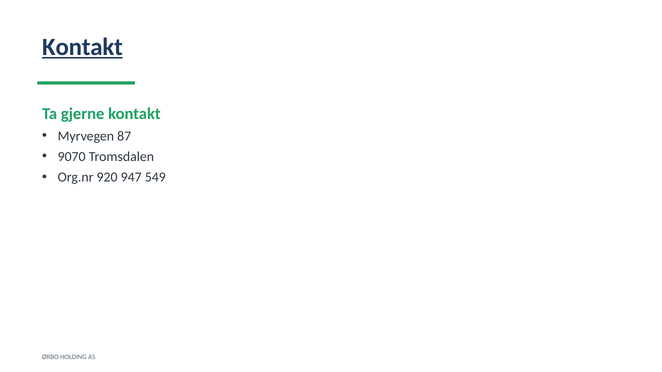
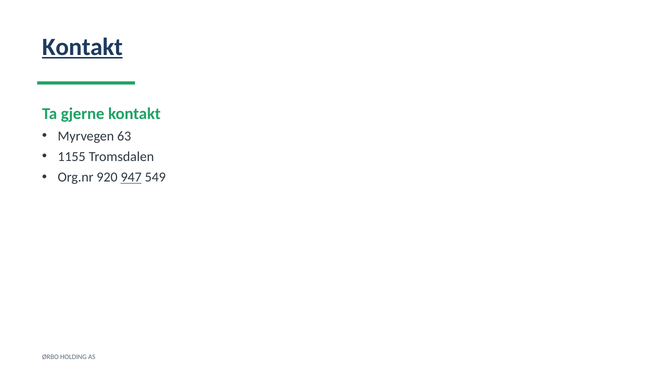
87: 87 -> 63
9070: 9070 -> 1155
947 underline: none -> present
